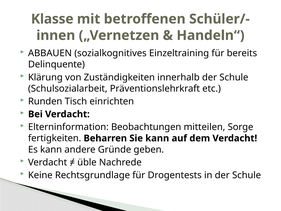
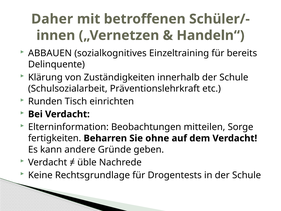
Klasse: Klasse -> Daher
Sie kann: kann -> ohne
